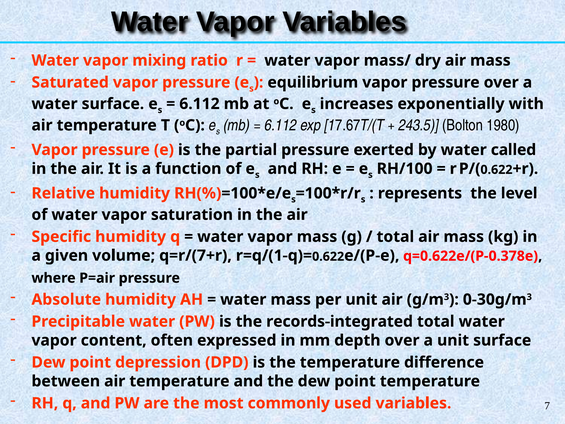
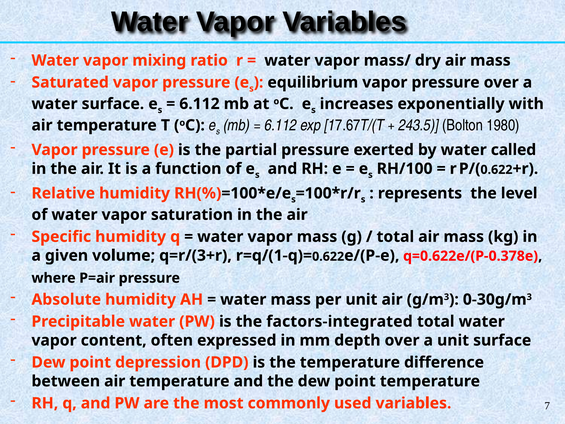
q=r/(7+r: q=r/(7+r -> q=r/(3+r
records-integrated: records-integrated -> factors-integrated
